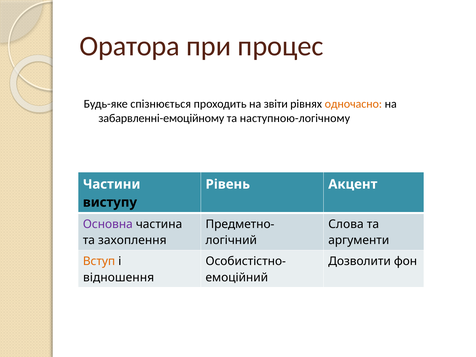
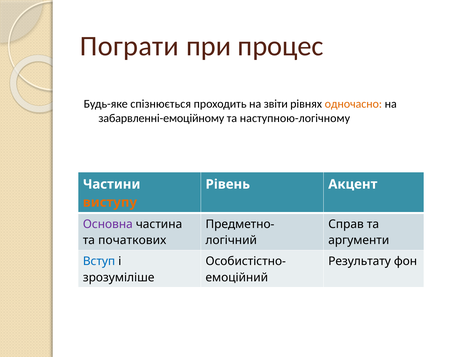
Оратора: Оратора -> Пограти
виступу colour: black -> orange
Слова: Слова -> Справ
захоплення: захоплення -> початкових
Вступ colour: orange -> blue
Дозволити: Дозволити -> Результату
відношення: відношення -> зрозуміліше
